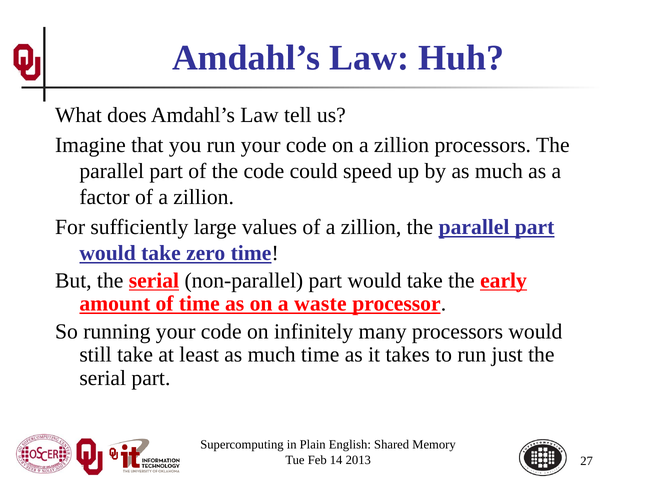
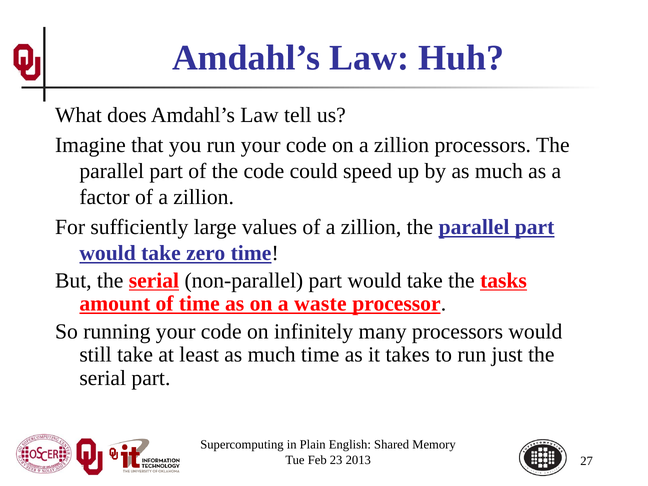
early: early -> tasks
14: 14 -> 23
